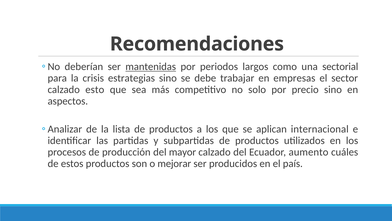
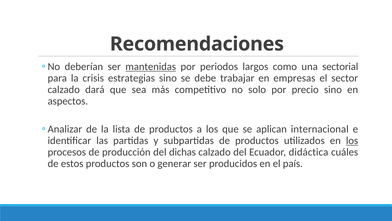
esto: esto -> dará
los at (352, 140) underline: none -> present
mayor: mayor -> dichas
aumento: aumento -> didáctica
mejorar: mejorar -> generar
